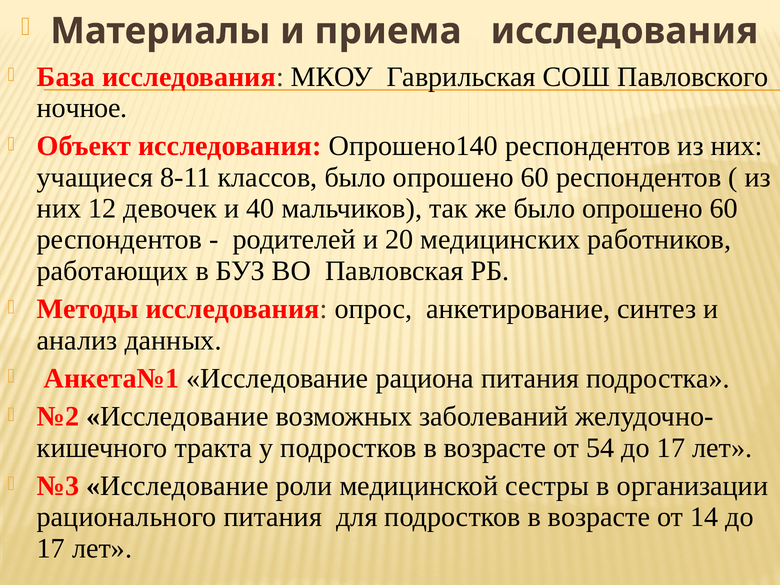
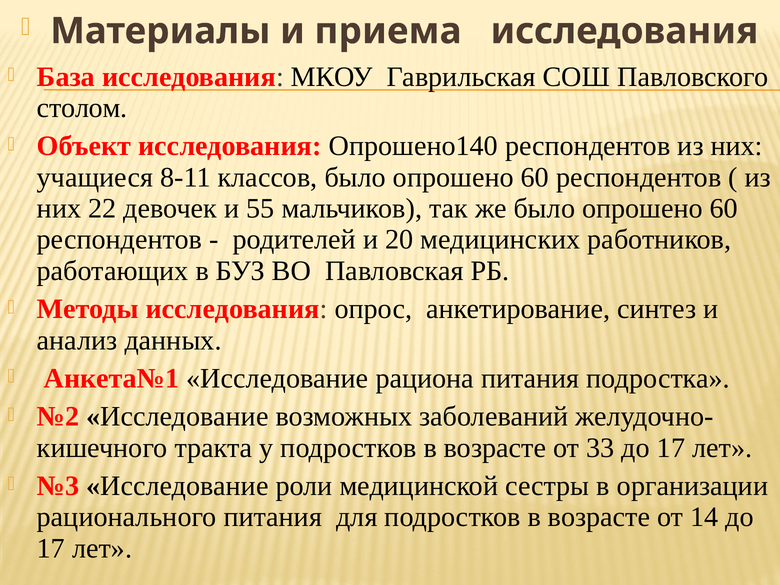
ночное: ночное -> столом
12: 12 -> 22
40: 40 -> 55
54: 54 -> 33
